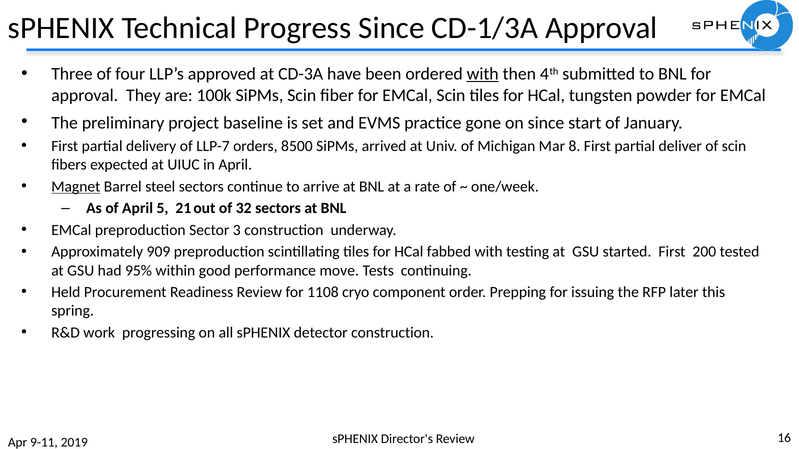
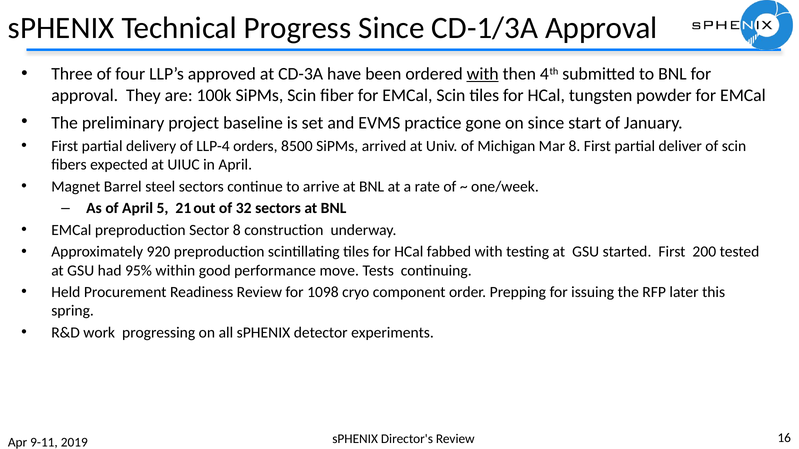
LLP-7: LLP-7 -> LLP-4
Magnet underline: present -> none
Sector 3: 3 -> 8
909: 909 -> 920
1108: 1108 -> 1098
detector construction: construction -> experiments
